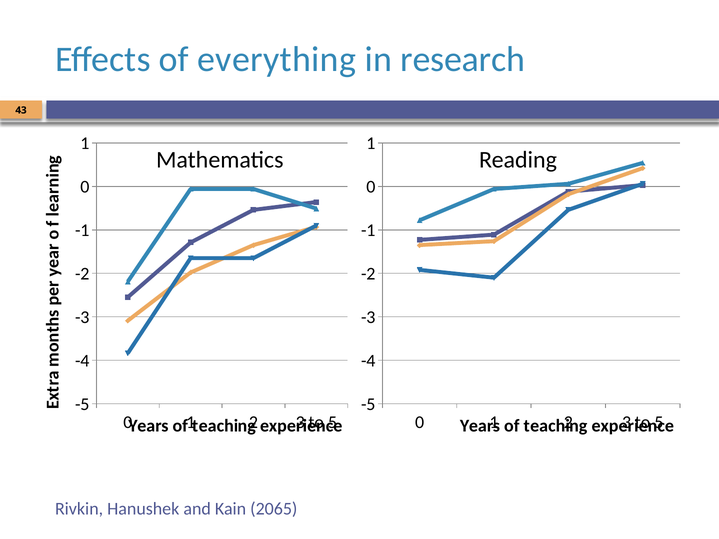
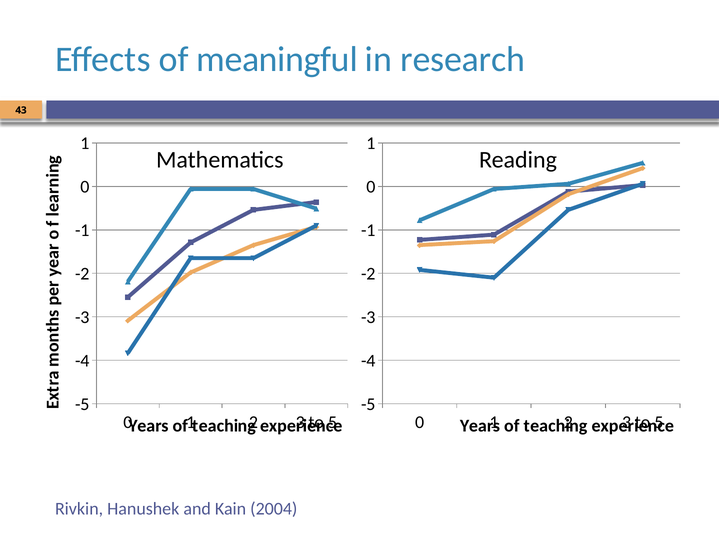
everything: everything -> meaningful
2065: 2065 -> 2004
